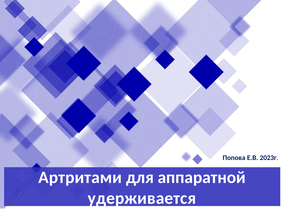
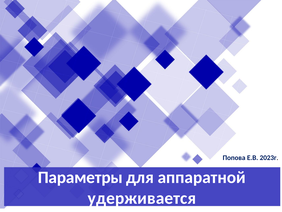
Артритами: Артритами -> Параметры
